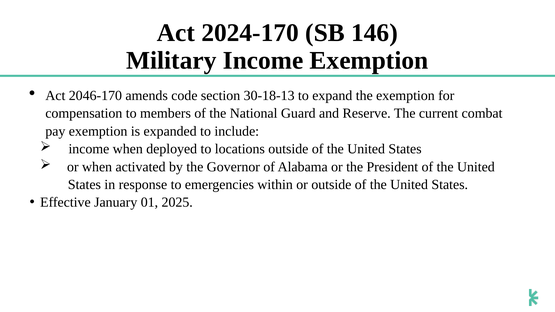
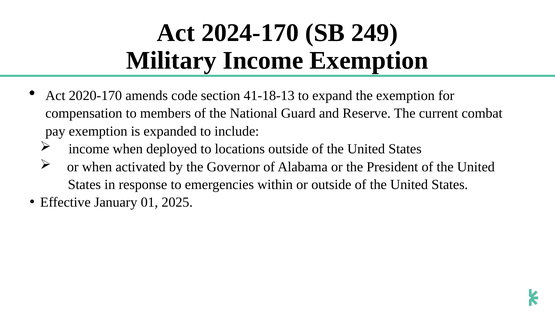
146: 146 -> 249
2046-170: 2046-170 -> 2020-170
30-18-13: 30-18-13 -> 41-18-13
